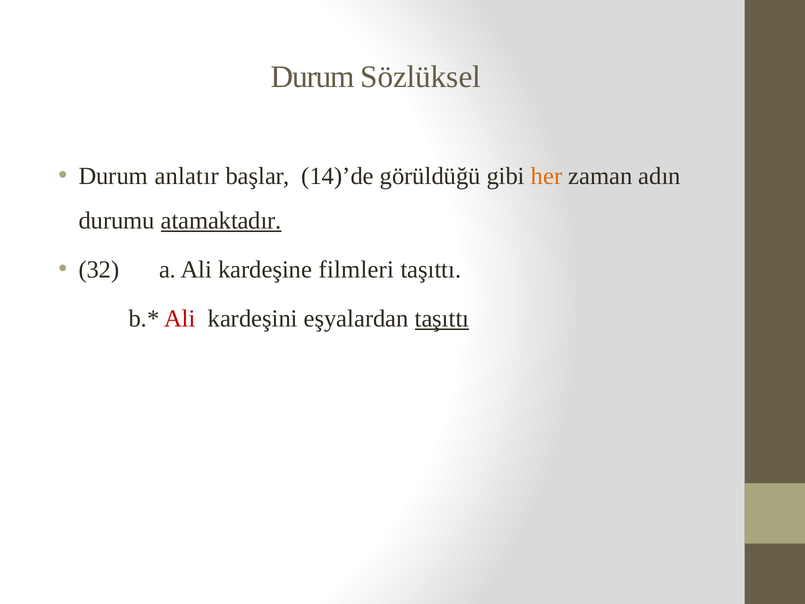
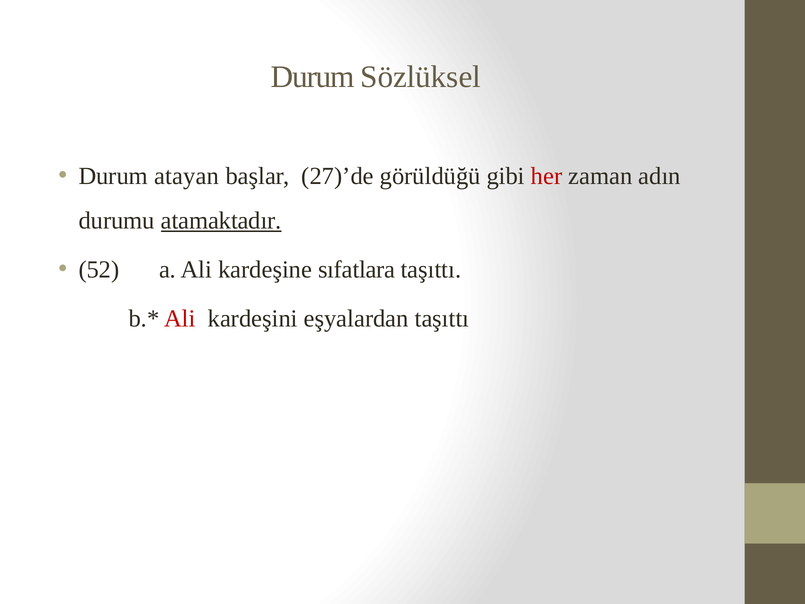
anlatır: anlatır -> atayan
14)’de: 14)’de -> 27)’de
her colour: orange -> red
32: 32 -> 52
filmleri: filmleri -> sıfatlara
taşıttı at (442, 319) underline: present -> none
